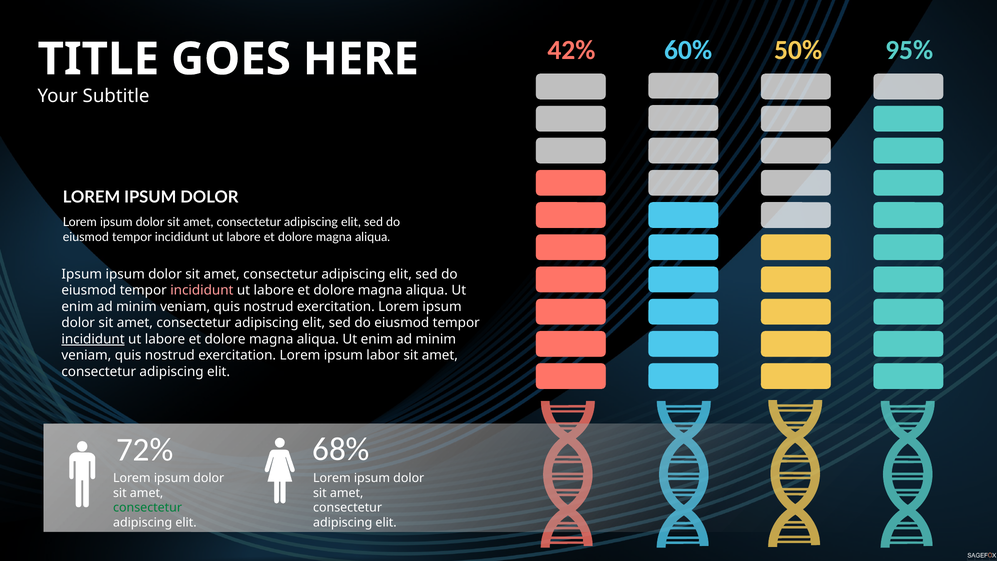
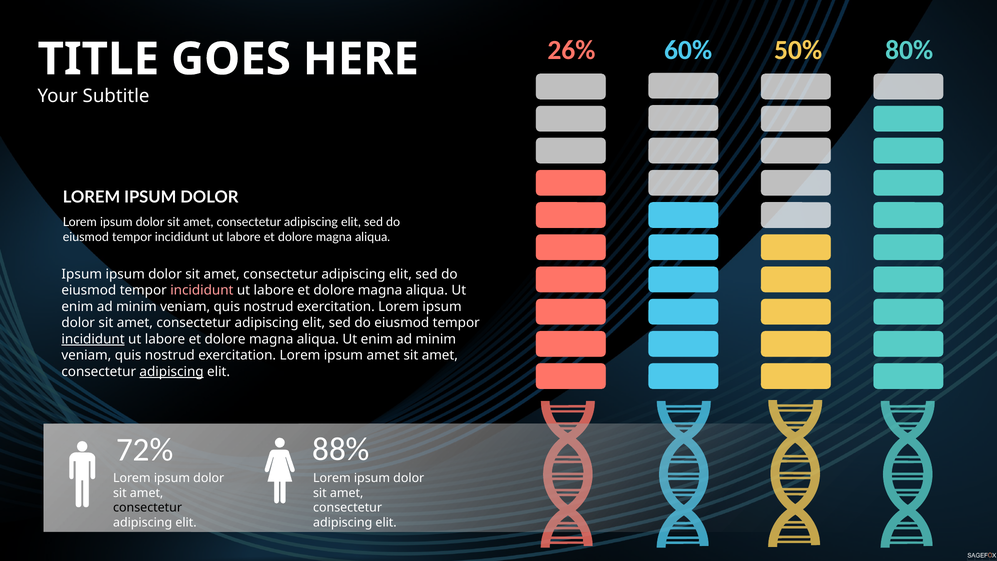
42%: 42% -> 26%
95%: 95% -> 80%
ipsum labor: labor -> amet
adipiscing at (172, 371) underline: none -> present
68%: 68% -> 88%
consectetur at (148, 508) colour: green -> black
